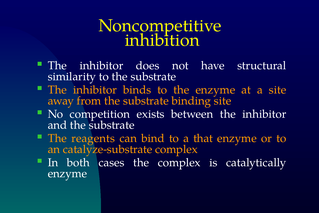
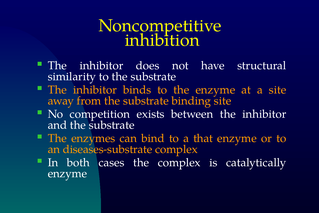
reagents: reagents -> enzymes
catalyze-substrate: catalyze-substrate -> diseases-substrate
